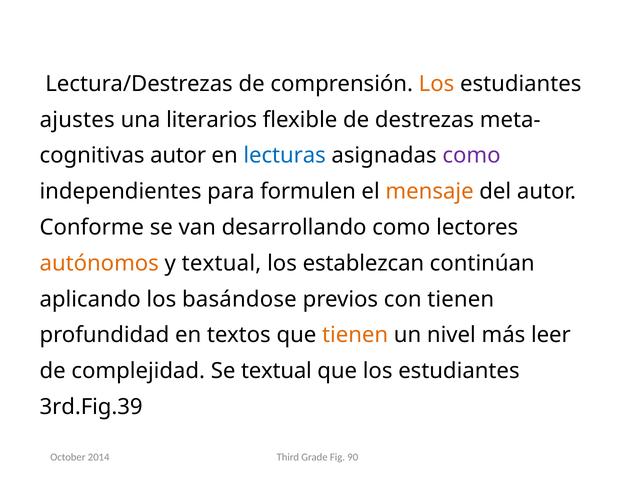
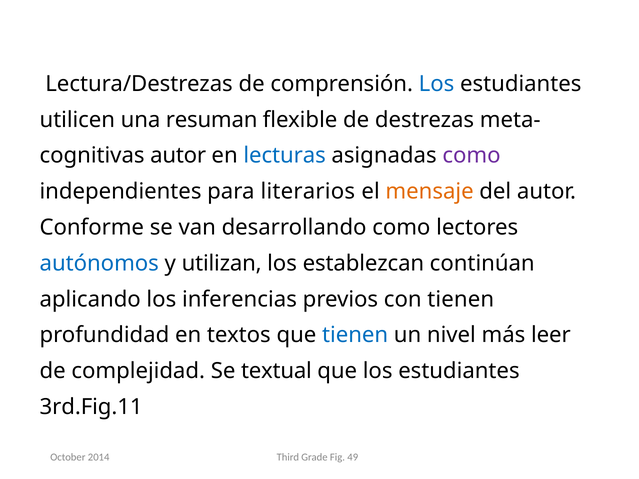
Los at (437, 84) colour: orange -> blue
ajustes: ajustes -> utilicen
literarios: literarios -> resuman
formulen: formulen -> literarios
autónomos colour: orange -> blue
y textual: textual -> utilizan
basándose: basándose -> inferencias
tienen at (355, 335) colour: orange -> blue
3rd.Fig.39: 3rd.Fig.39 -> 3rd.Fig.11
90: 90 -> 49
